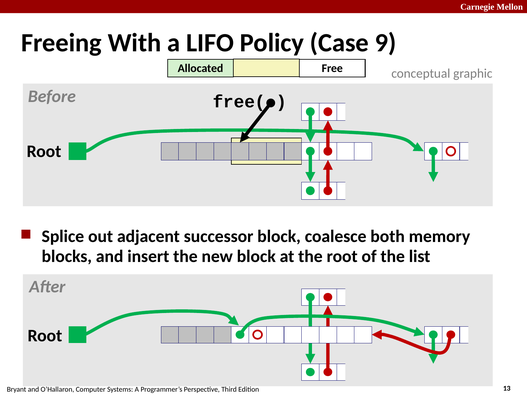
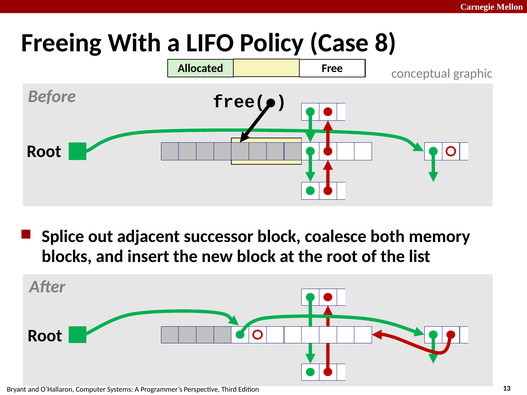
9: 9 -> 8
